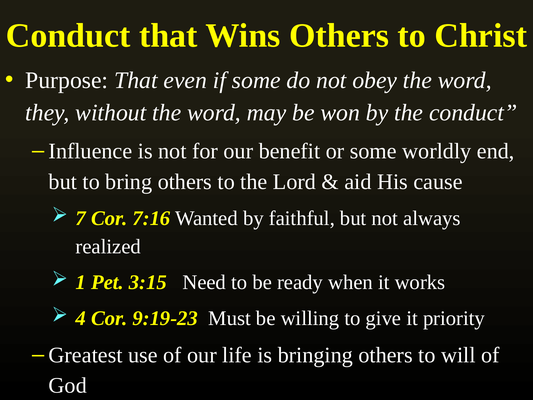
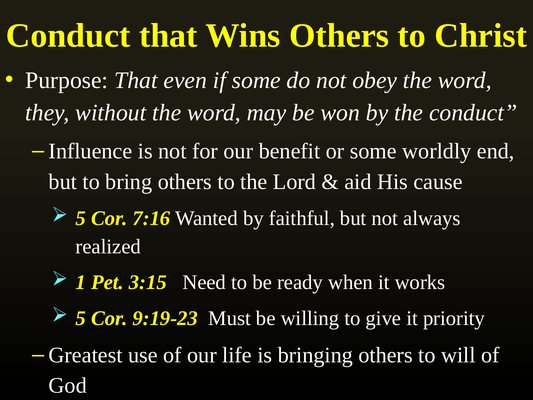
7 at (81, 218): 7 -> 5
4 at (81, 318): 4 -> 5
